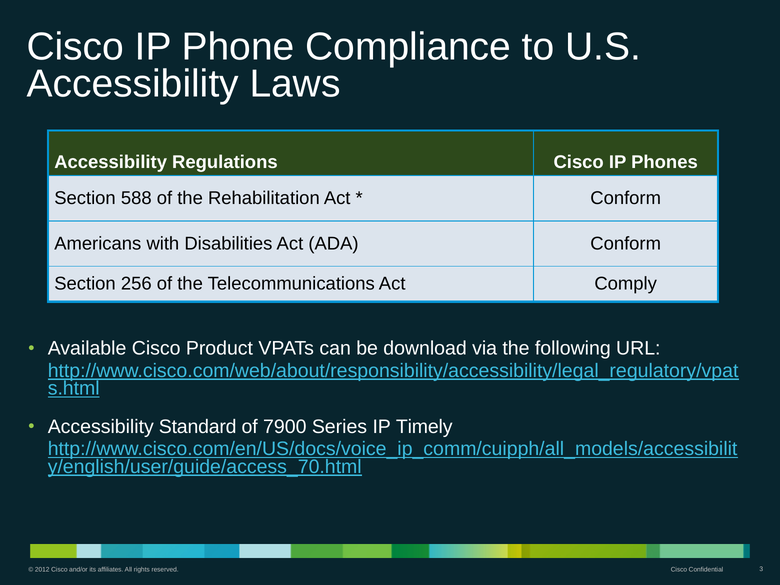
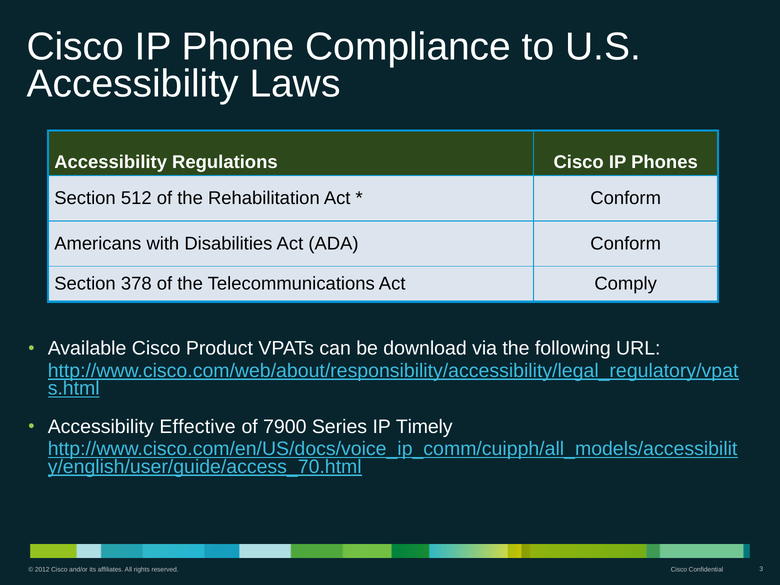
588: 588 -> 512
256: 256 -> 378
Standard: Standard -> Effective
